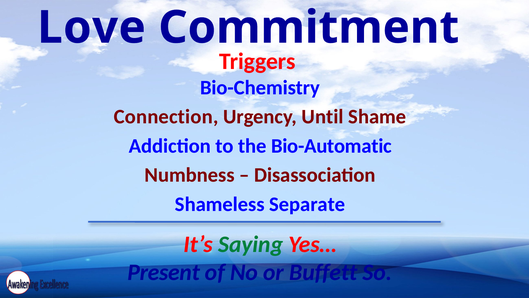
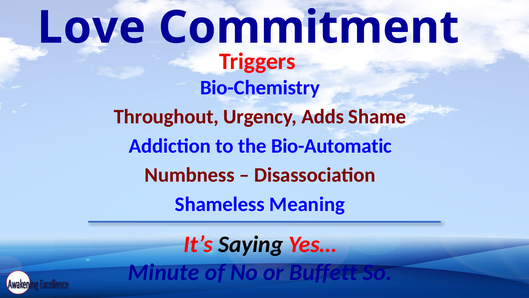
Connection: Connection -> Throughout
Until: Until -> Adds
Separate: Separate -> Meaning
Saying colour: green -> black
Present: Present -> Minute
